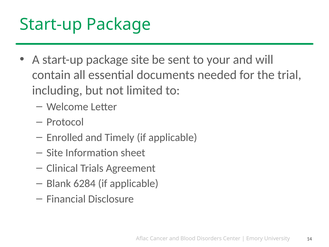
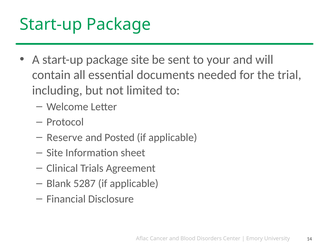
Enrolled: Enrolled -> Reserve
Timely: Timely -> Posted
6284: 6284 -> 5287
